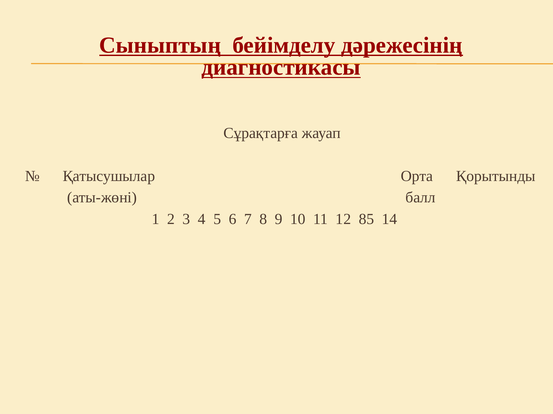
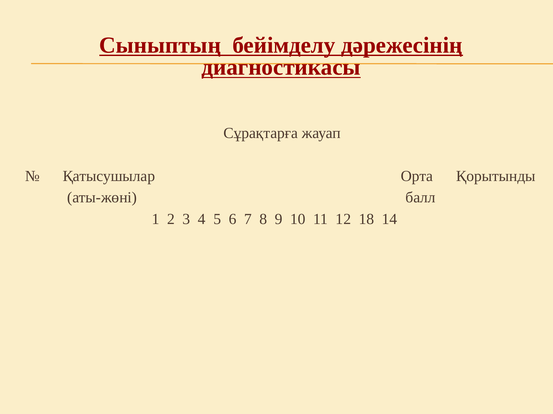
85: 85 -> 18
